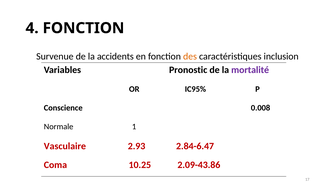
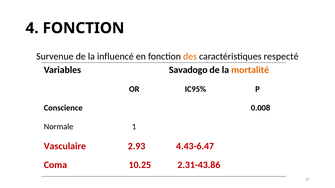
accidents: accidents -> influencé
inclusion: inclusion -> respecté
Pronostic: Pronostic -> Savadogo
mortalité colour: purple -> orange
2.84-6.47: 2.84-6.47 -> 4.43-6.47
2.09-43.86: 2.09-43.86 -> 2.31-43.86
